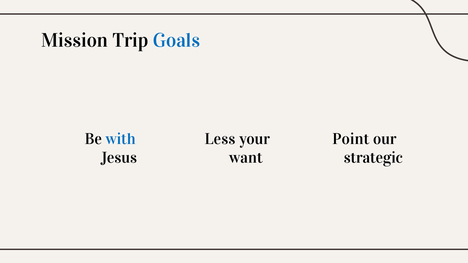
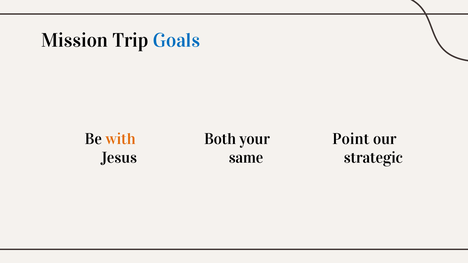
with colour: blue -> orange
Less: Less -> Both
want: want -> same
